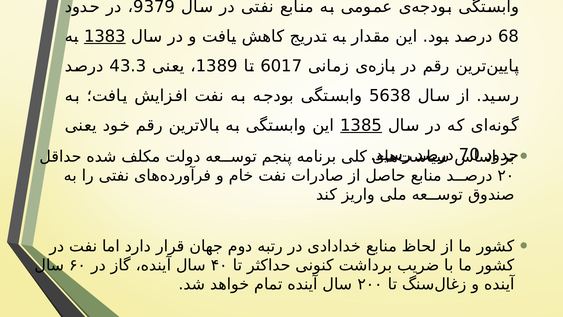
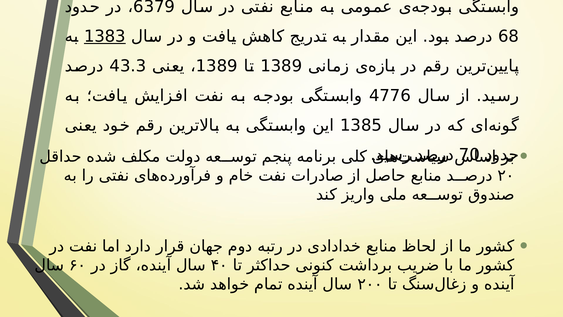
9379: 9379 -> 6379
6017 at (281, 66): 6017 -> 1389
5638: 5638 -> 4776
1385 underline: present -> none
